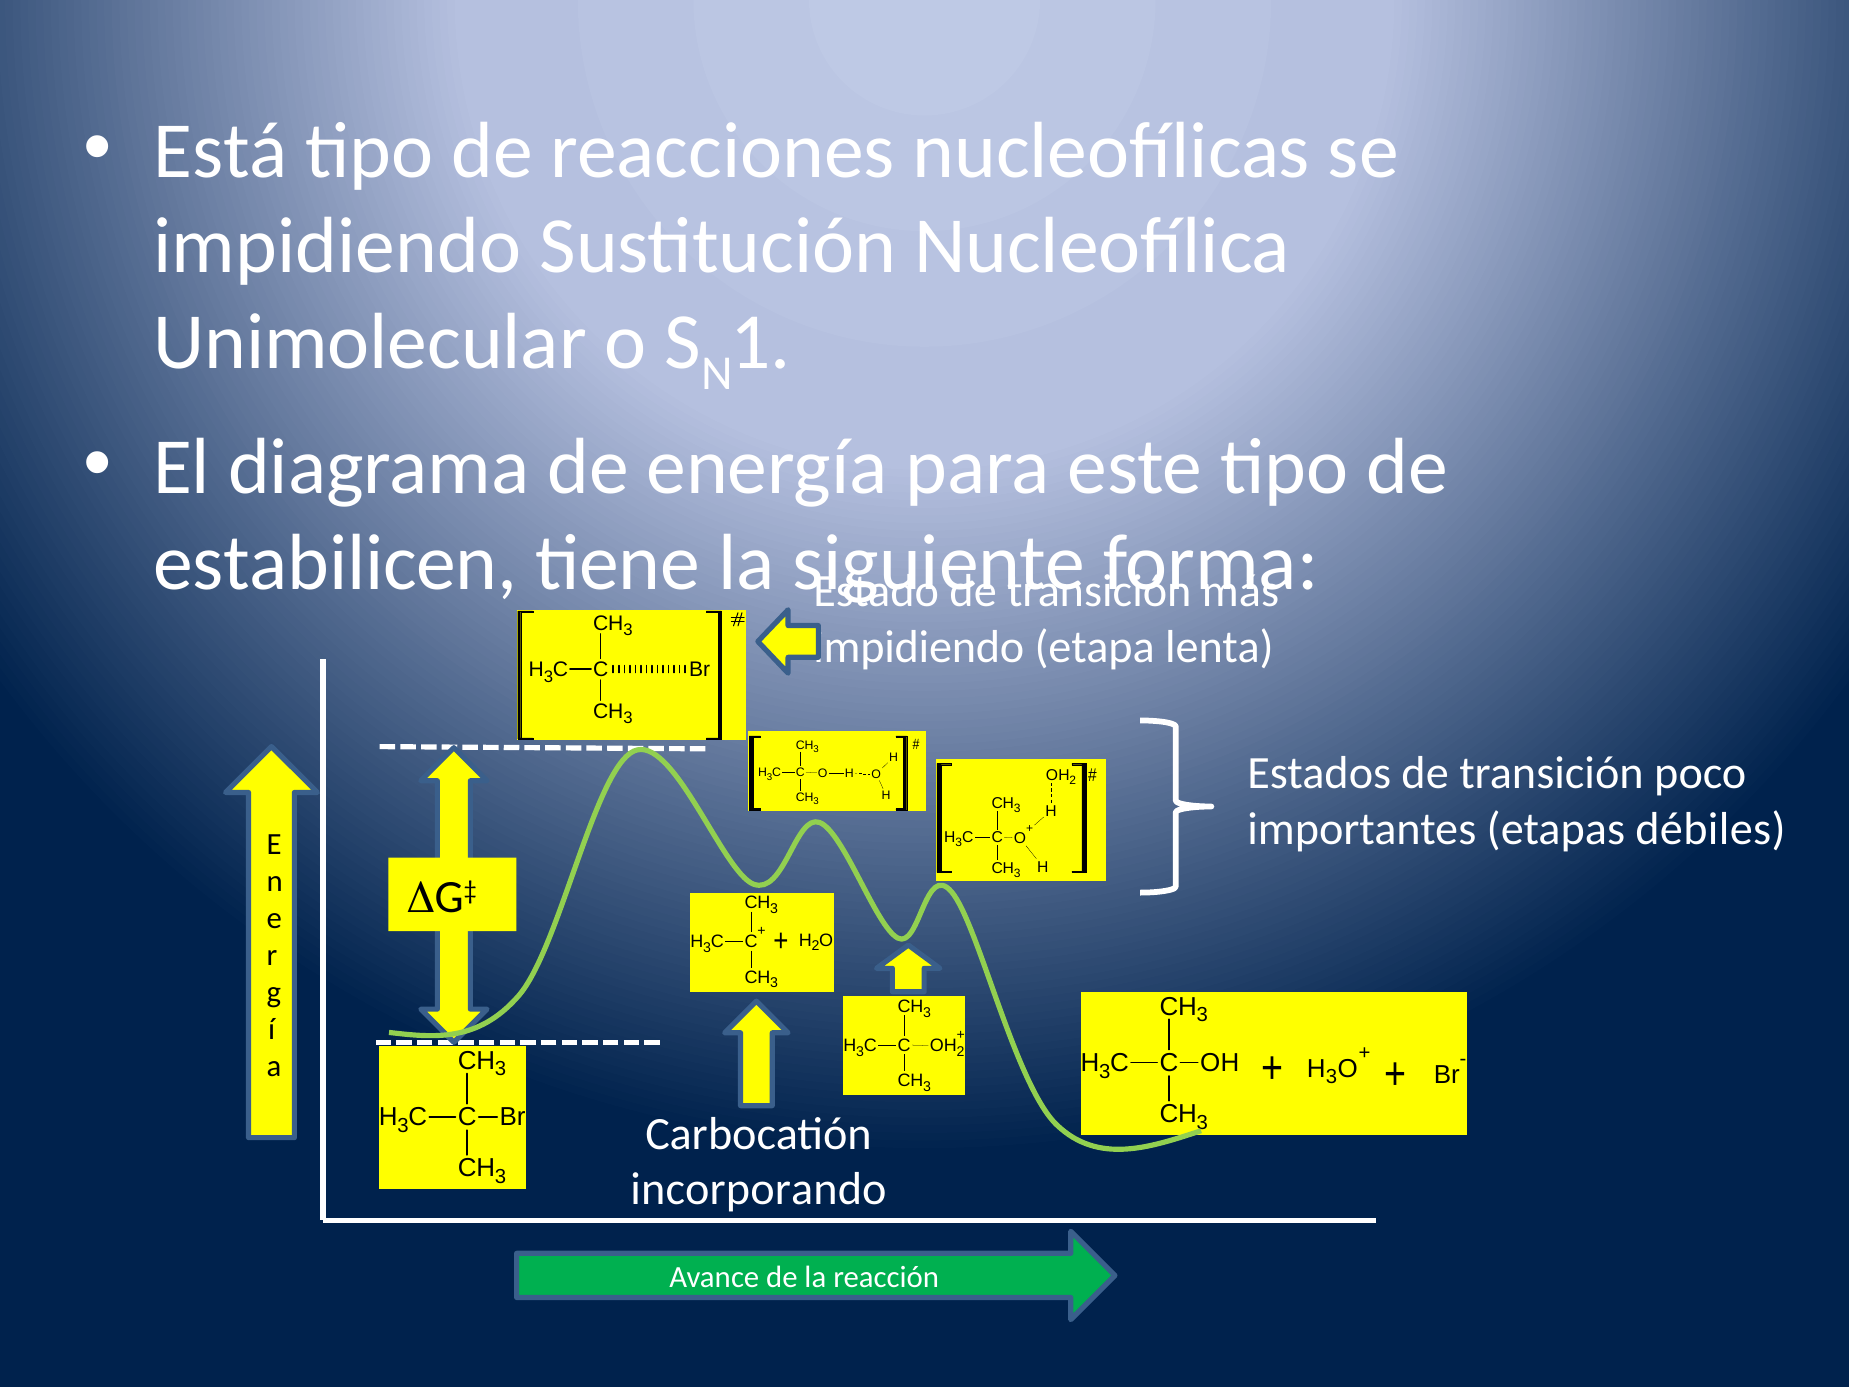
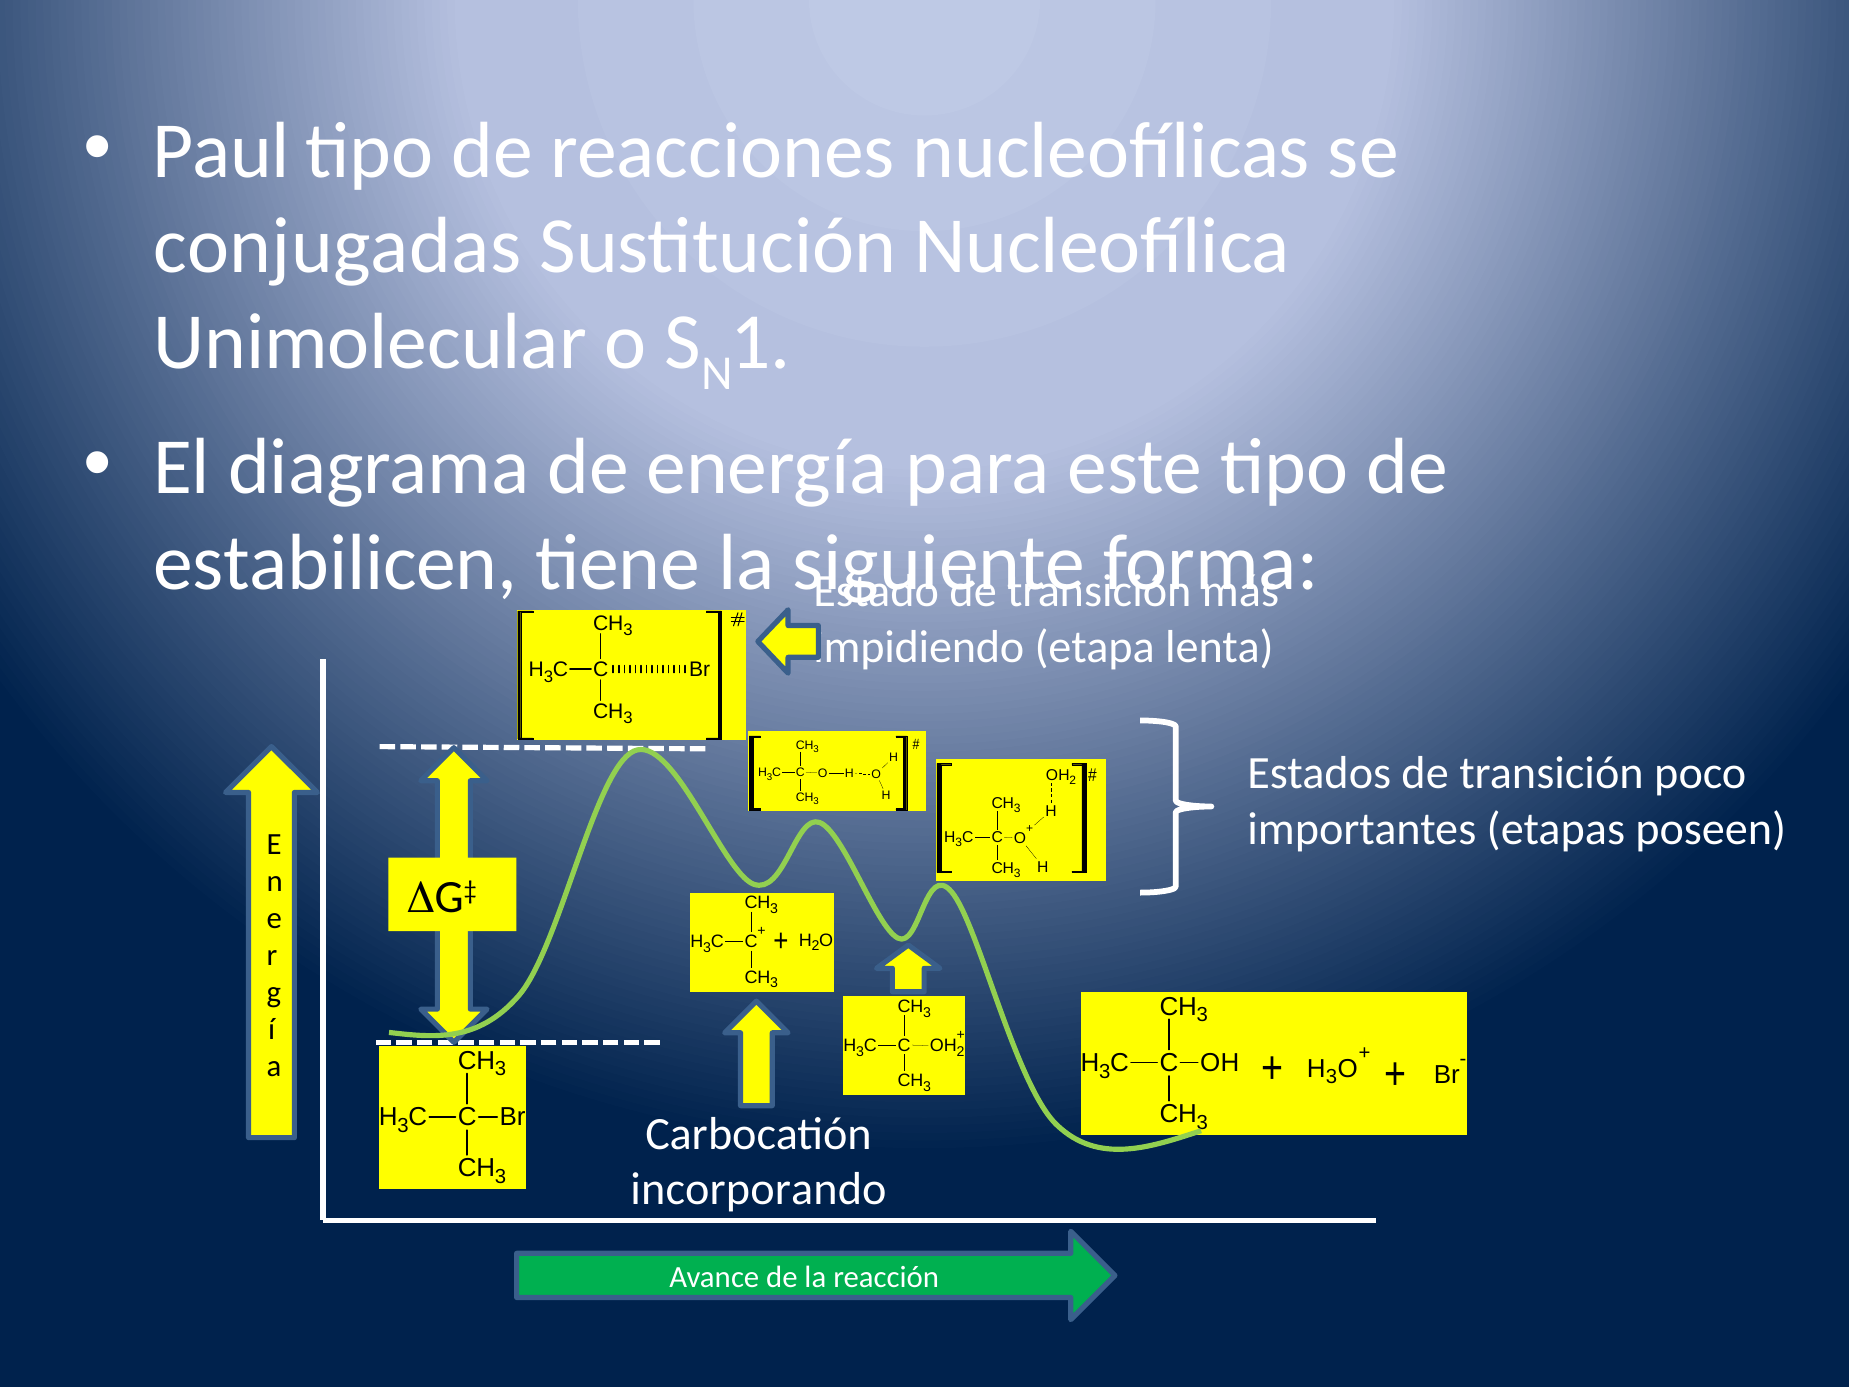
Está: Está -> Paul
impidiendo at (337, 247): impidiendo -> conjugadas
débiles: débiles -> poseen
